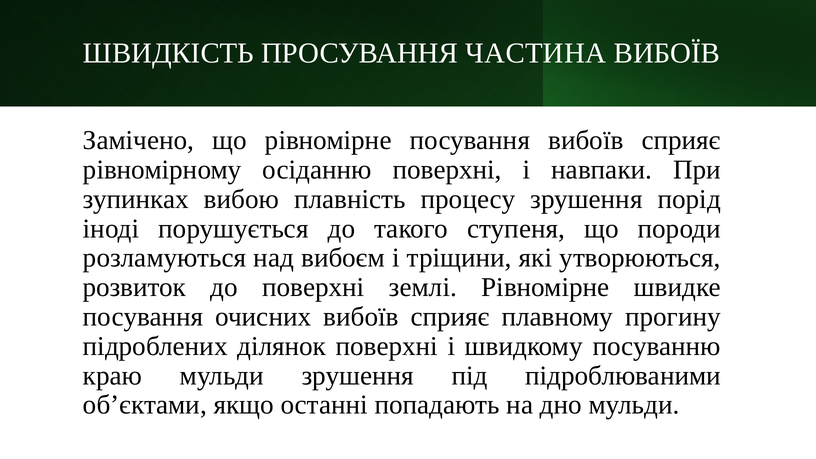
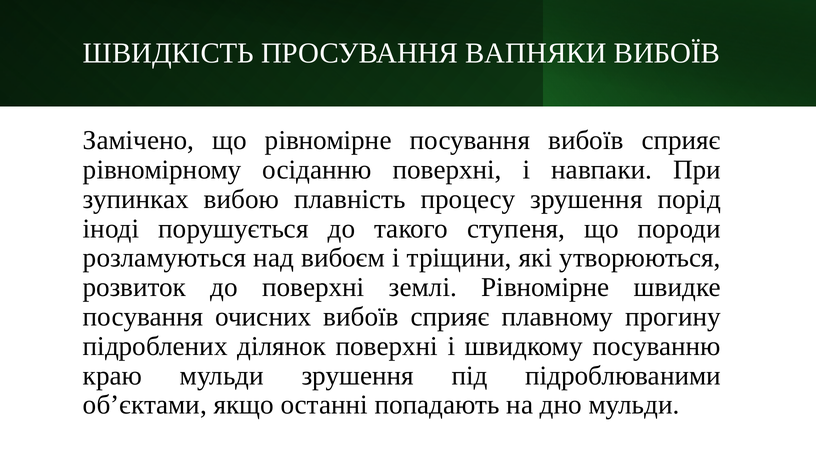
ЧАСТИНА: ЧАСТИНА -> ВАПНЯКИ
